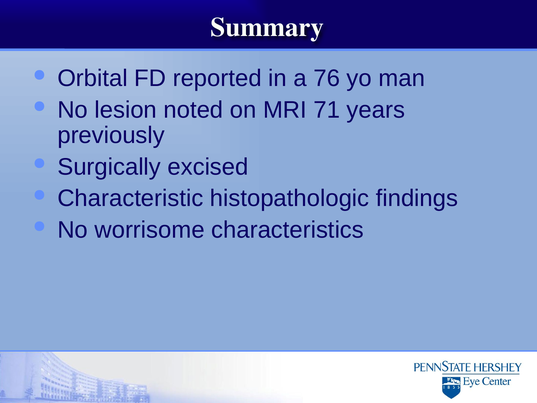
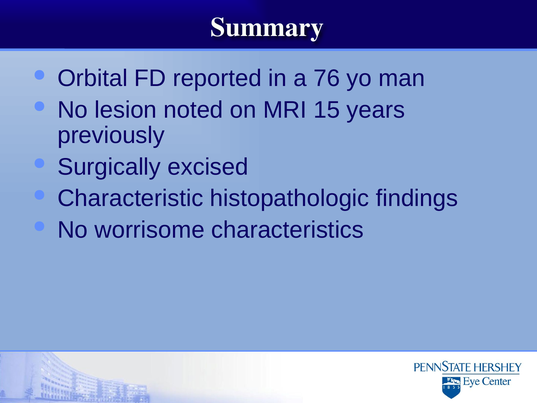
71: 71 -> 15
